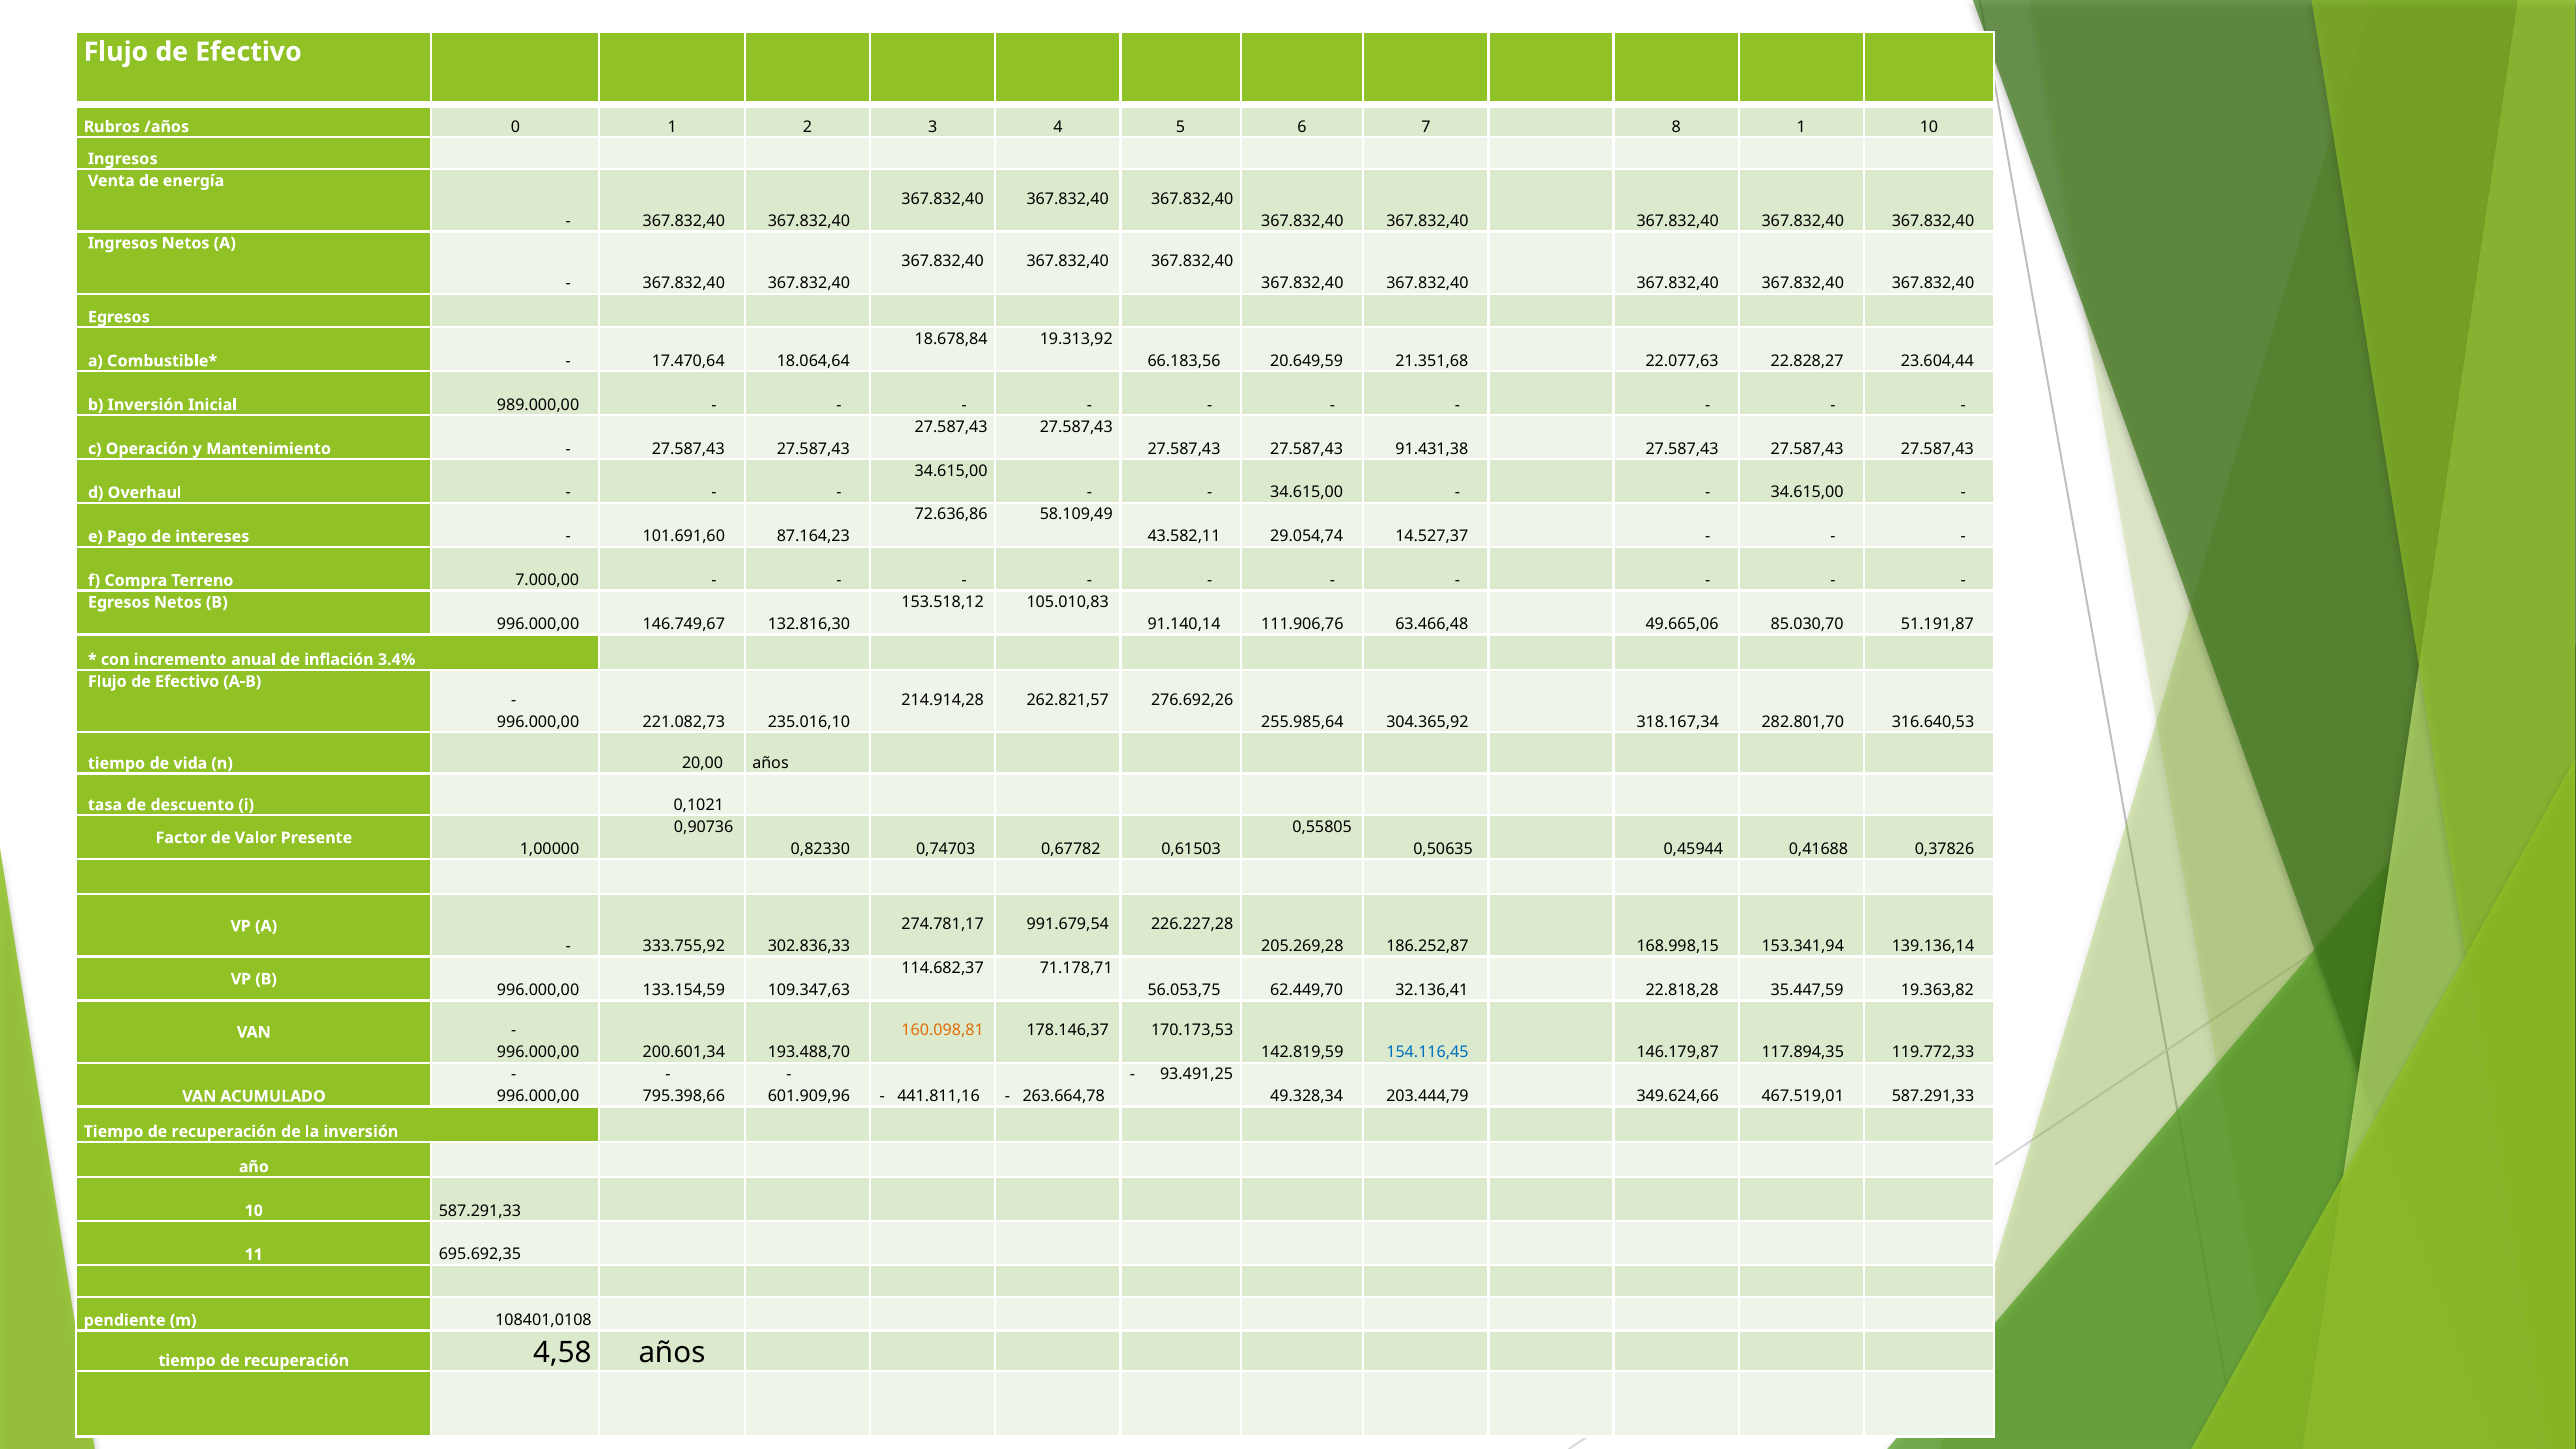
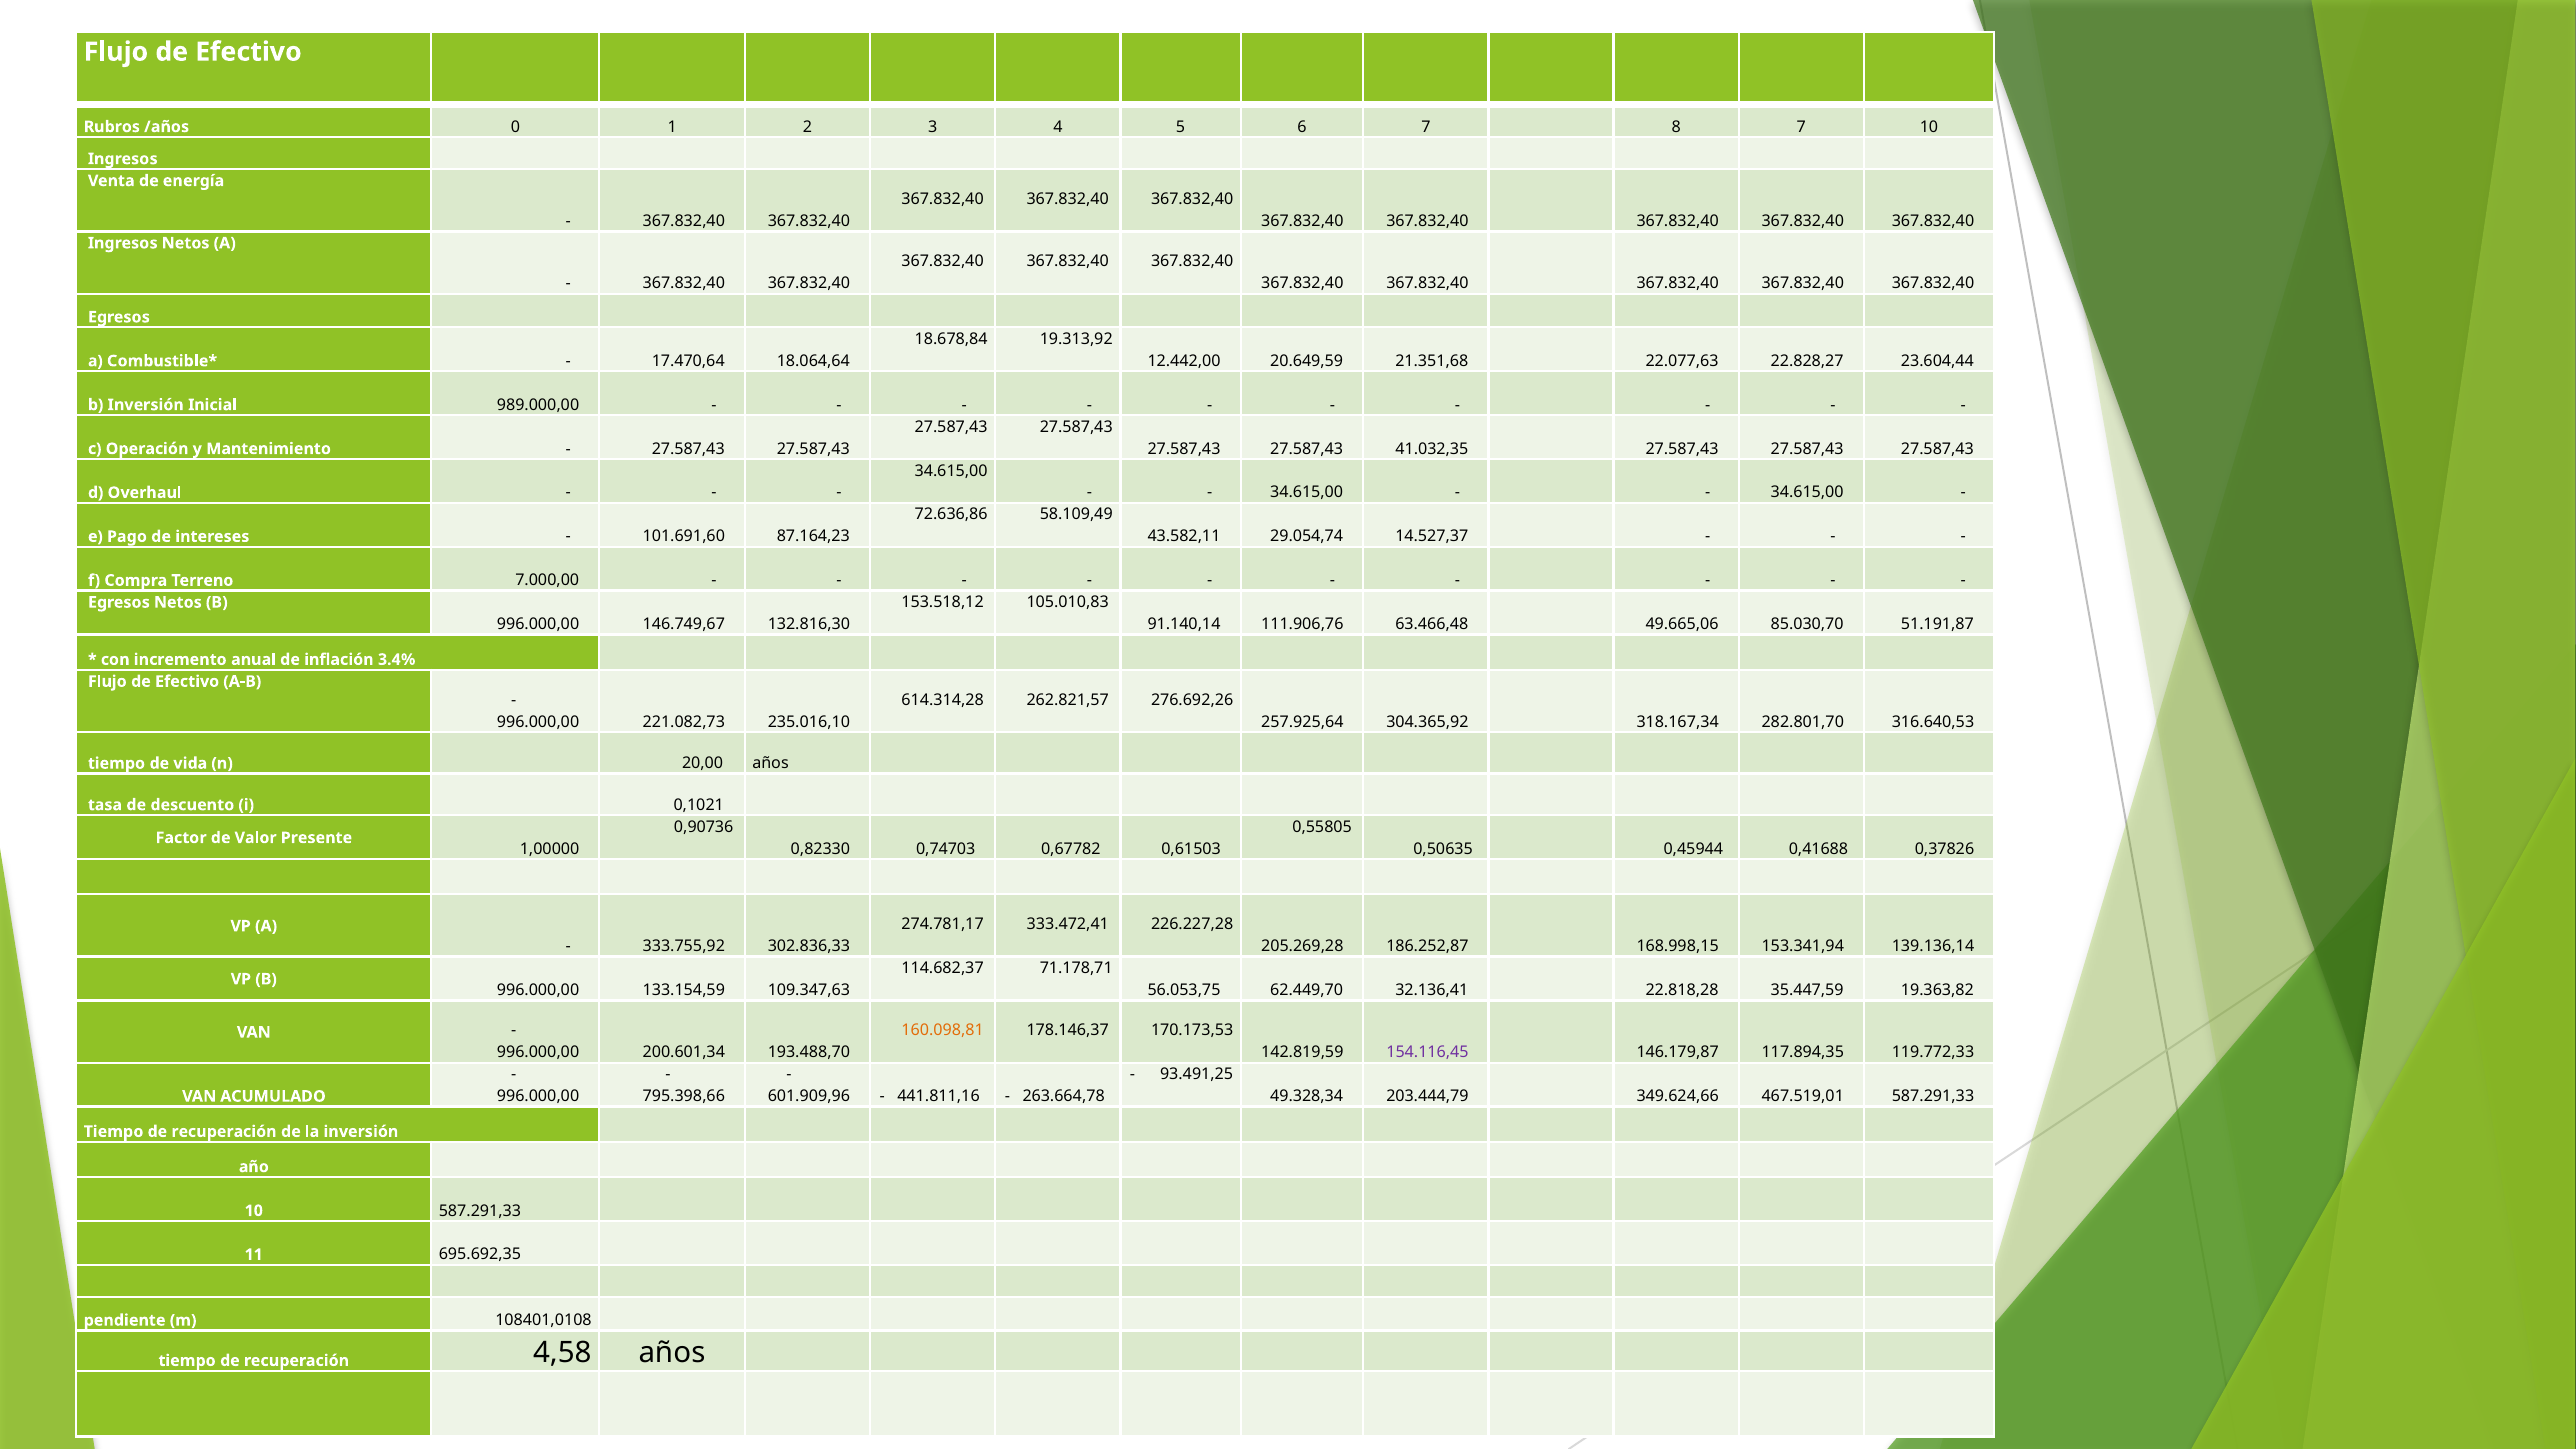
8 1: 1 -> 7
66.183,56: 66.183,56 -> 12.442,00
91.431,38: 91.431,38 -> 41.032,35
214.914,28: 214.914,28 -> 614.314,28
255.985,64: 255.985,64 -> 257.925,64
991.679,54: 991.679,54 -> 333.472,41
154.116,45 colour: blue -> purple
